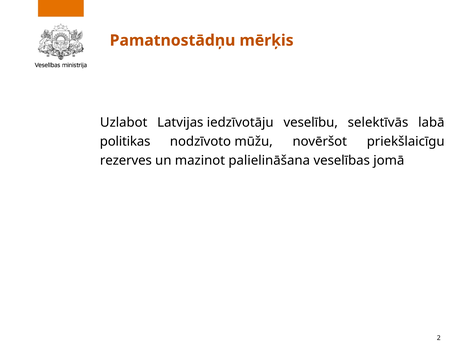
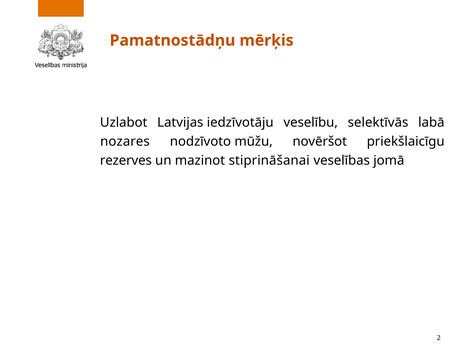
politikas: politikas -> nozares
palielināšana: palielināšana -> stiprināšanai
